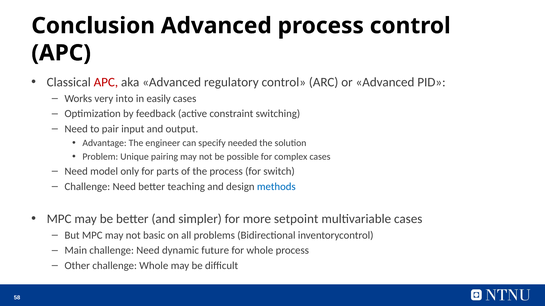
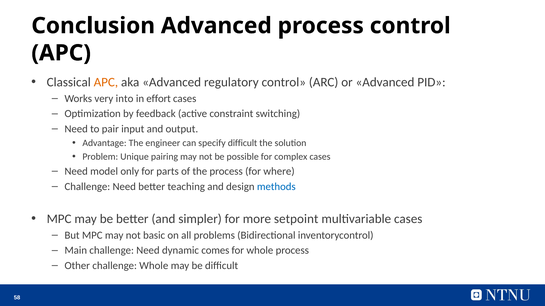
APC at (106, 82) colour: red -> orange
easily: easily -> effort
specify needed: needed -> difficult
switch: switch -> where
future: future -> comes
